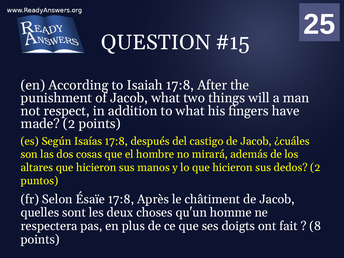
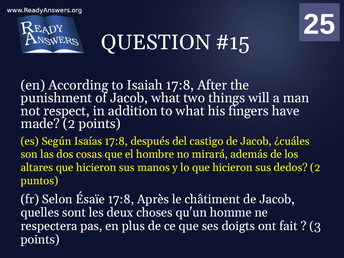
8: 8 -> 3
